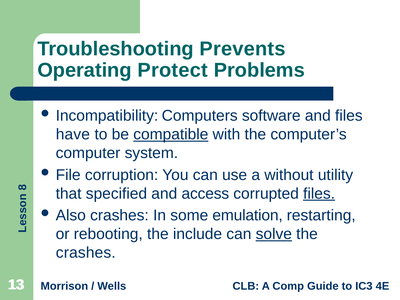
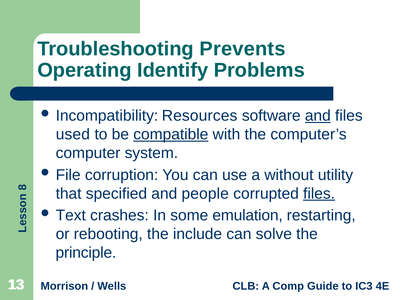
Protect: Protect -> Identify
Computers: Computers -> Resources
and at (318, 116) underline: none -> present
have: have -> used
access: access -> people
Also: Also -> Text
solve underline: present -> none
crashes at (86, 253): crashes -> principle
